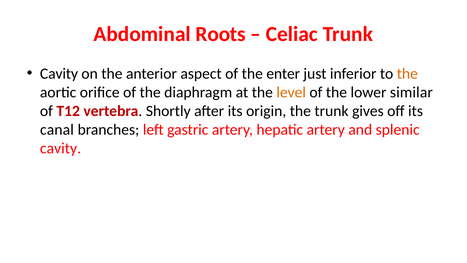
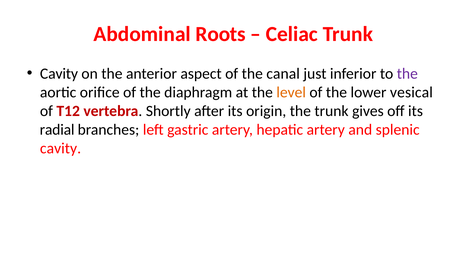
enter: enter -> canal
the at (407, 73) colour: orange -> purple
similar: similar -> vesical
canal: canal -> radial
